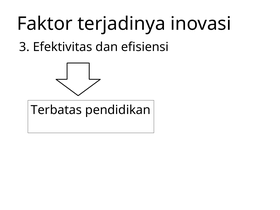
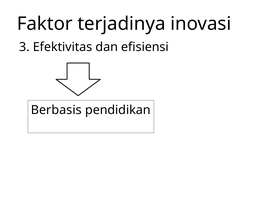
Terbatas: Terbatas -> Berbasis
